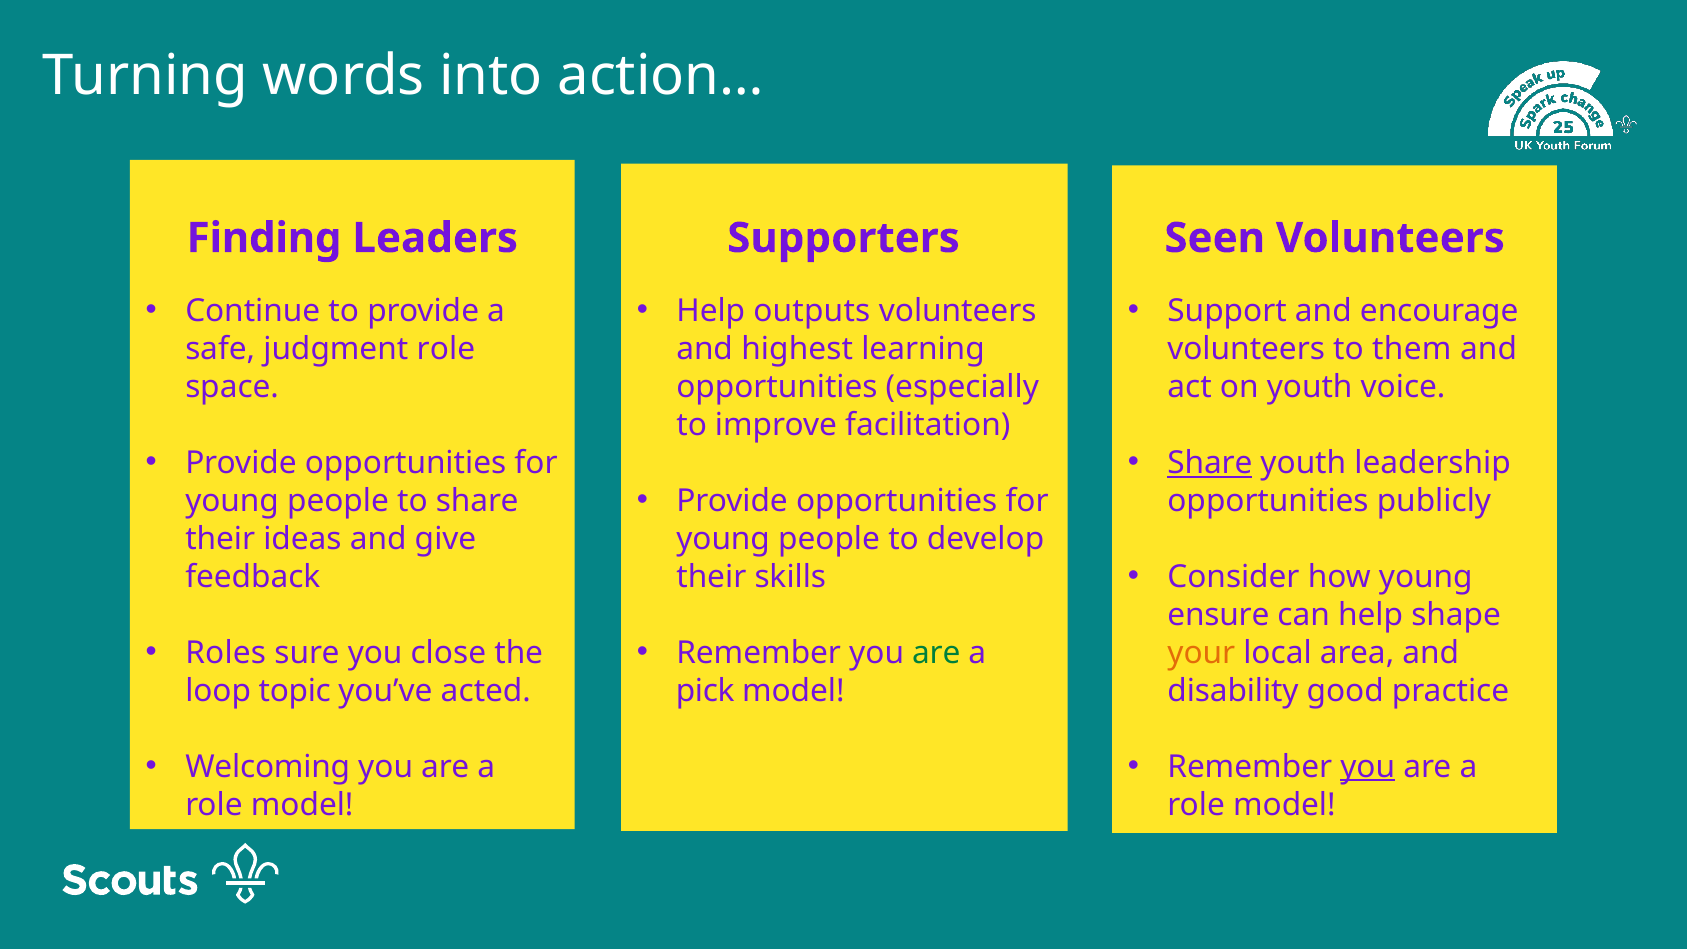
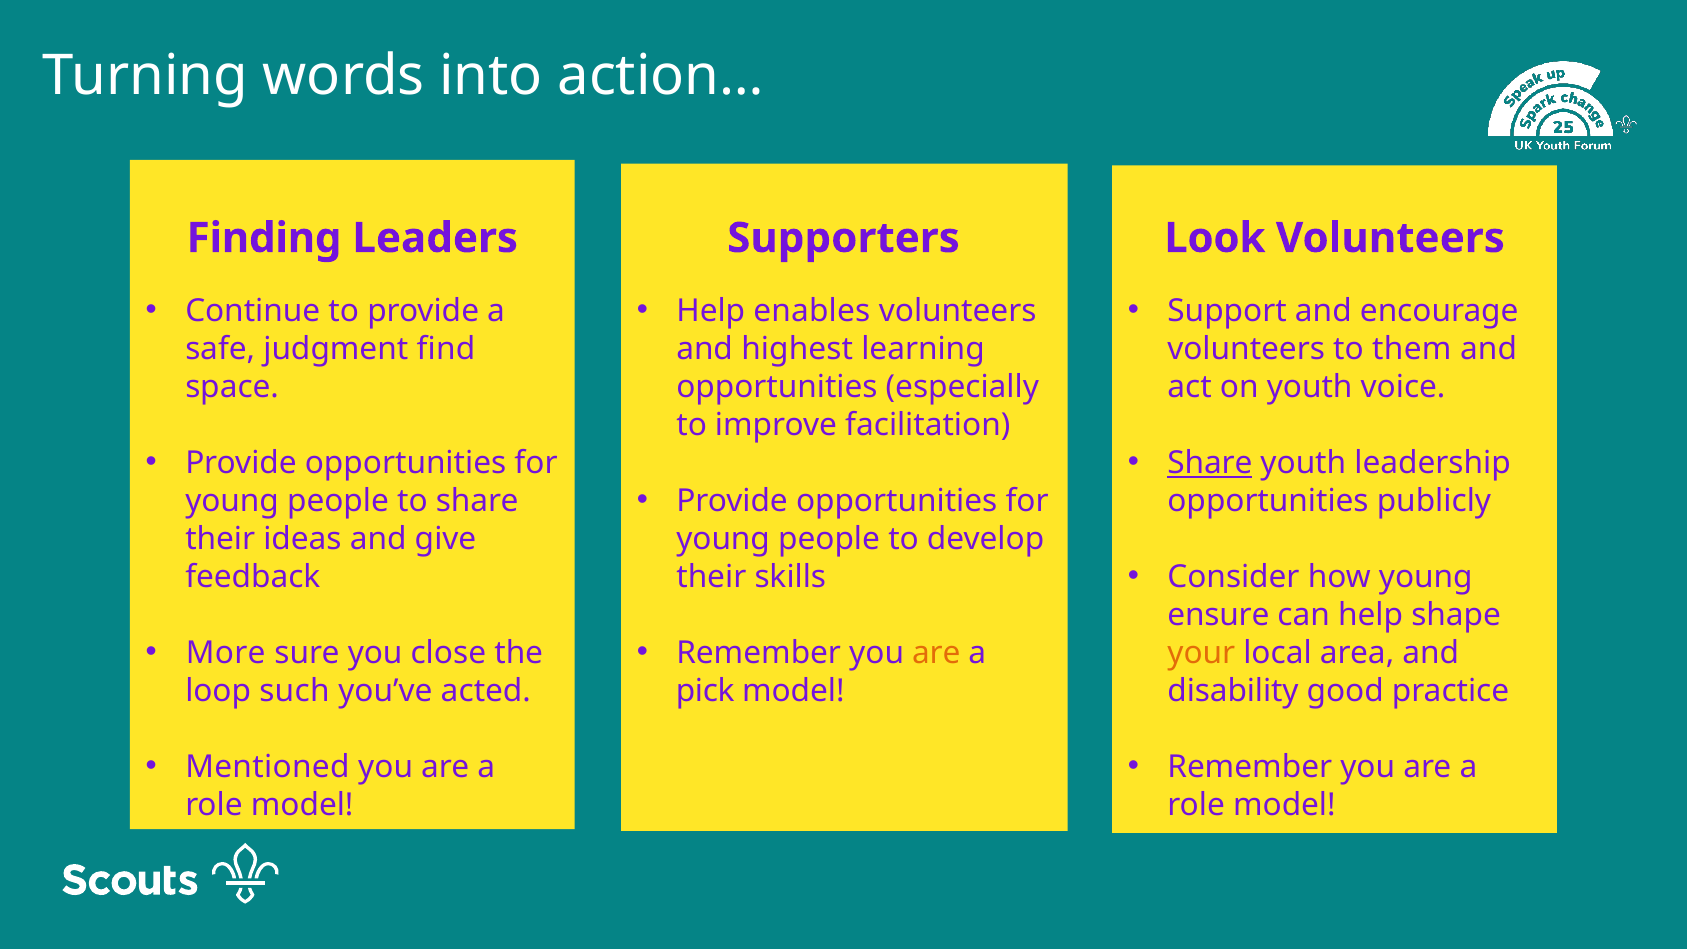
Seen: Seen -> Look
outputs: outputs -> enables
judgment role: role -> find
Roles: Roles -> More
are at (936, 653) colour: green -> orange
topic: topic -> such
Welcoming: Welcoming -> Mentioned
you at (1368, 767) underline: present -> none
